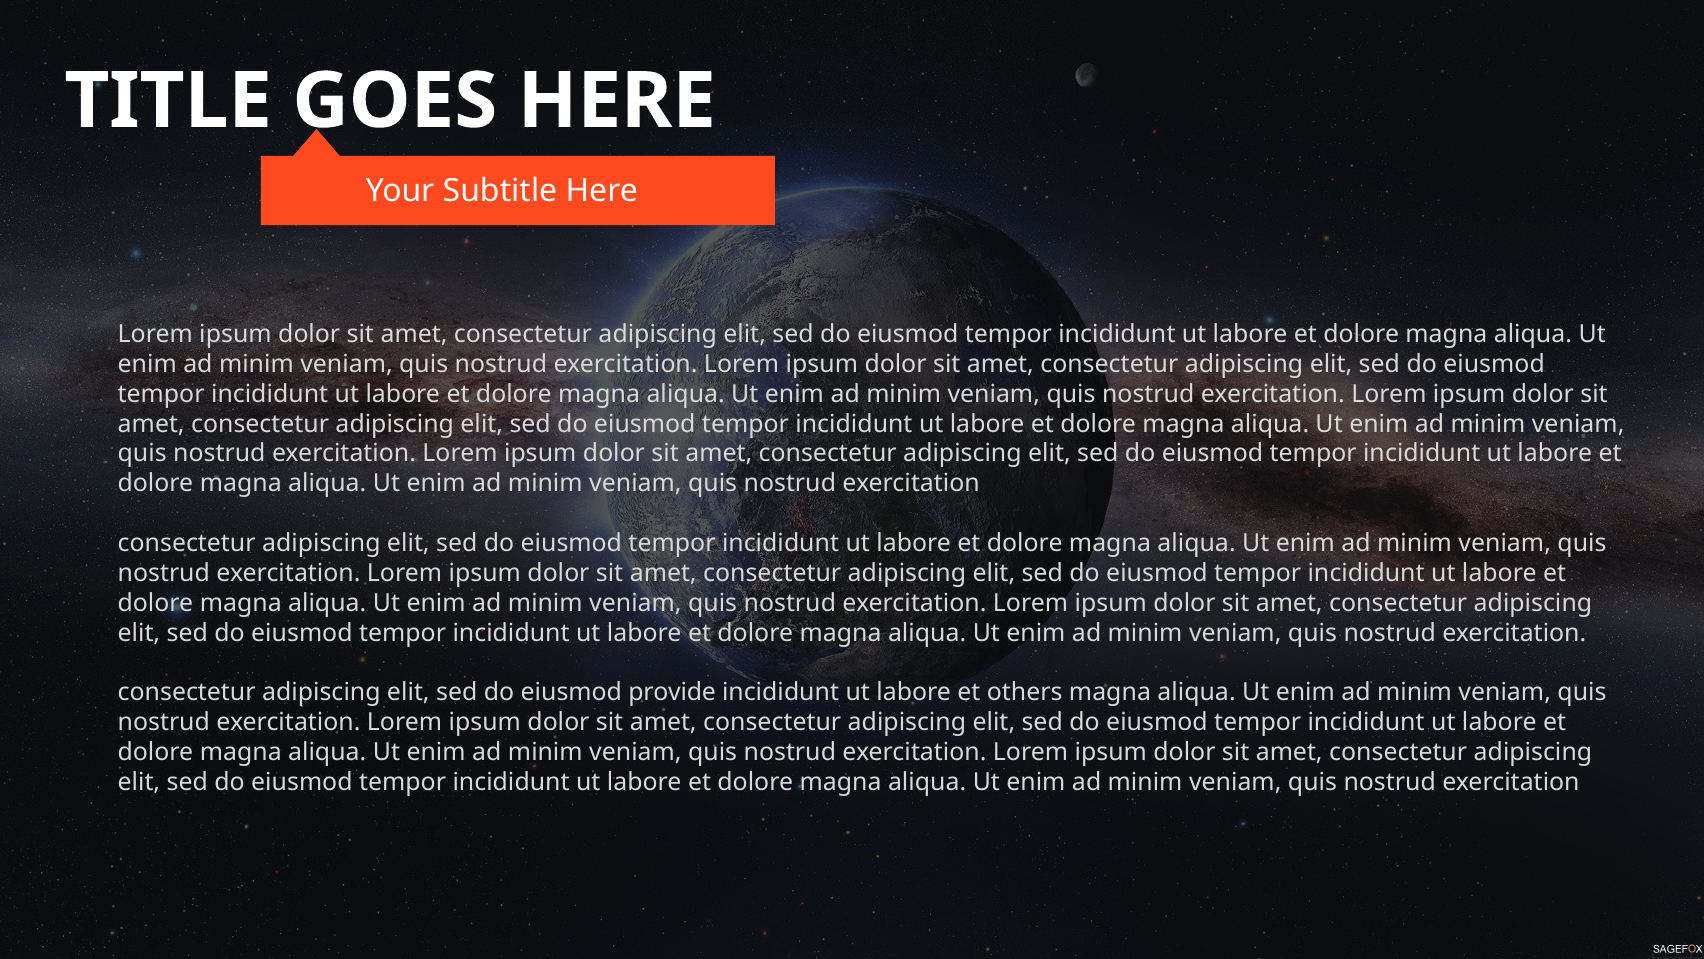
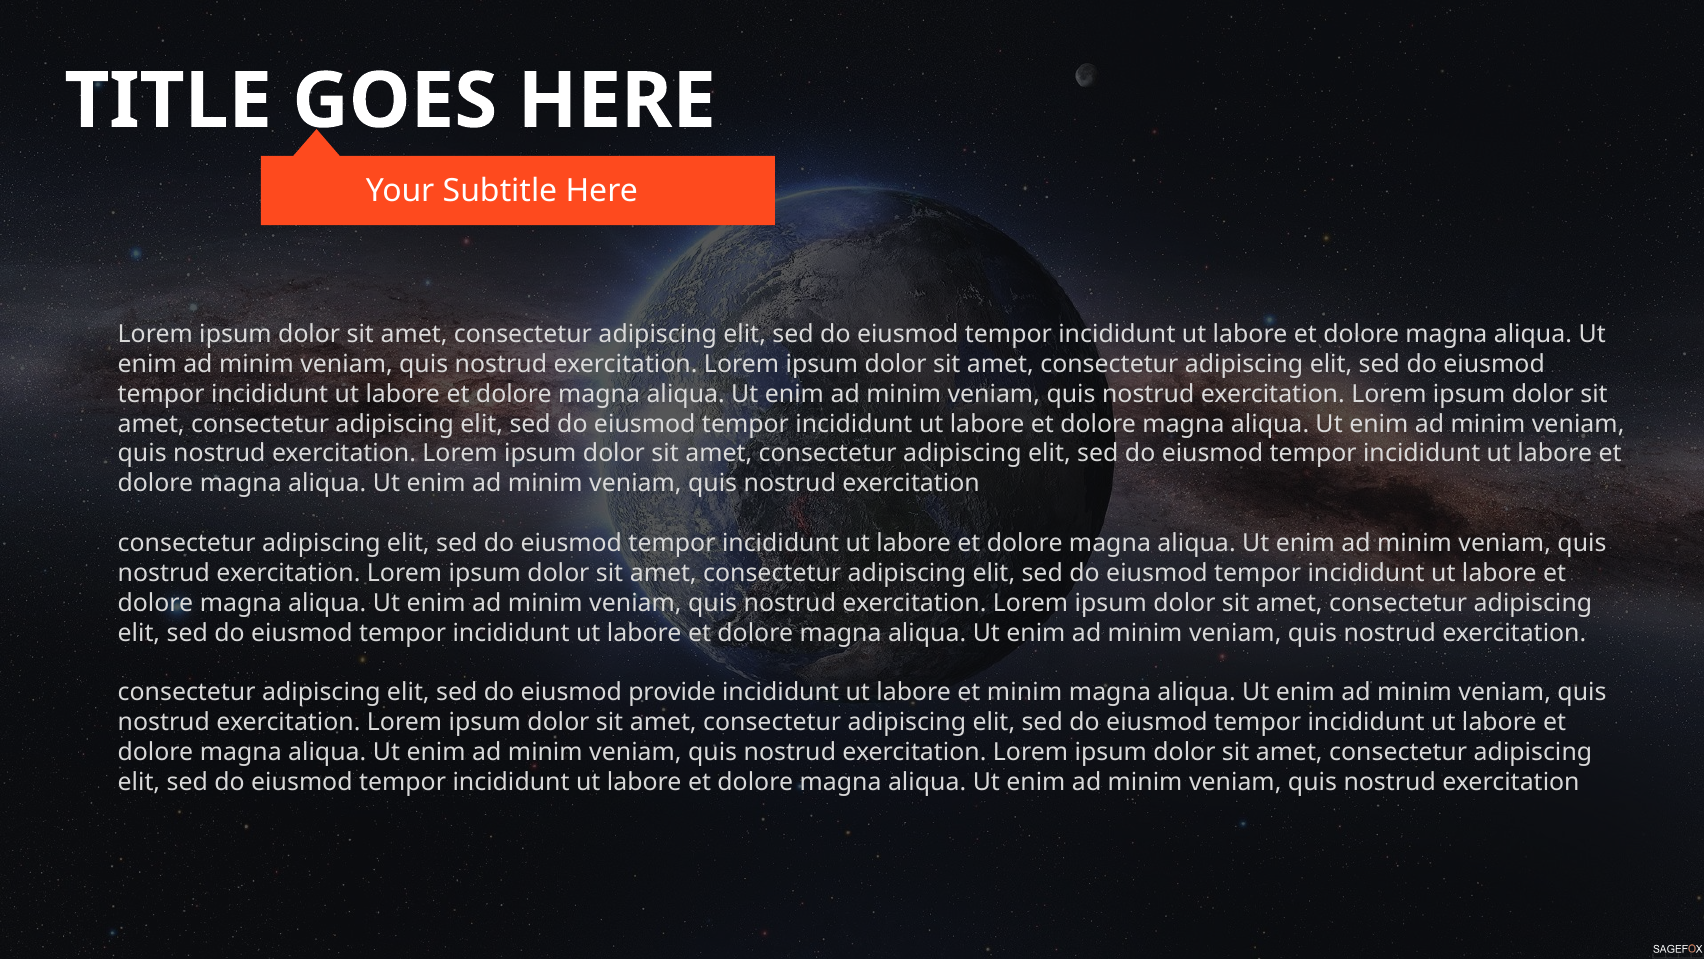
et others: others -> minim
